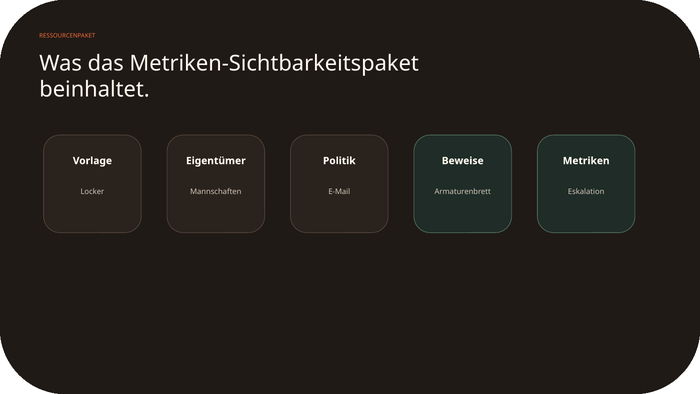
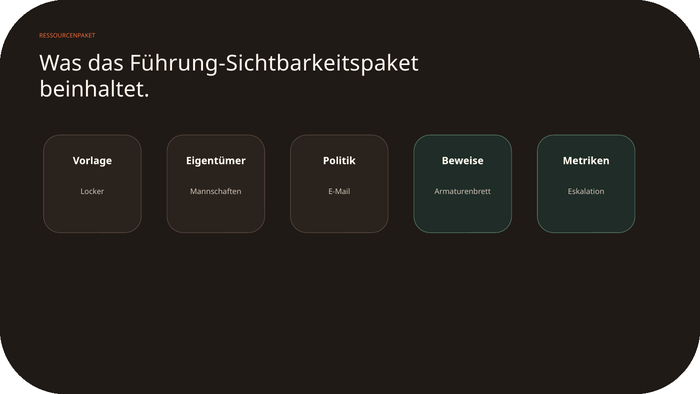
Metriken-Sichtbarkeitspaket: Metriken-Sichtbarkeitspaket -> Führung-Sichtbarkeitspaket
